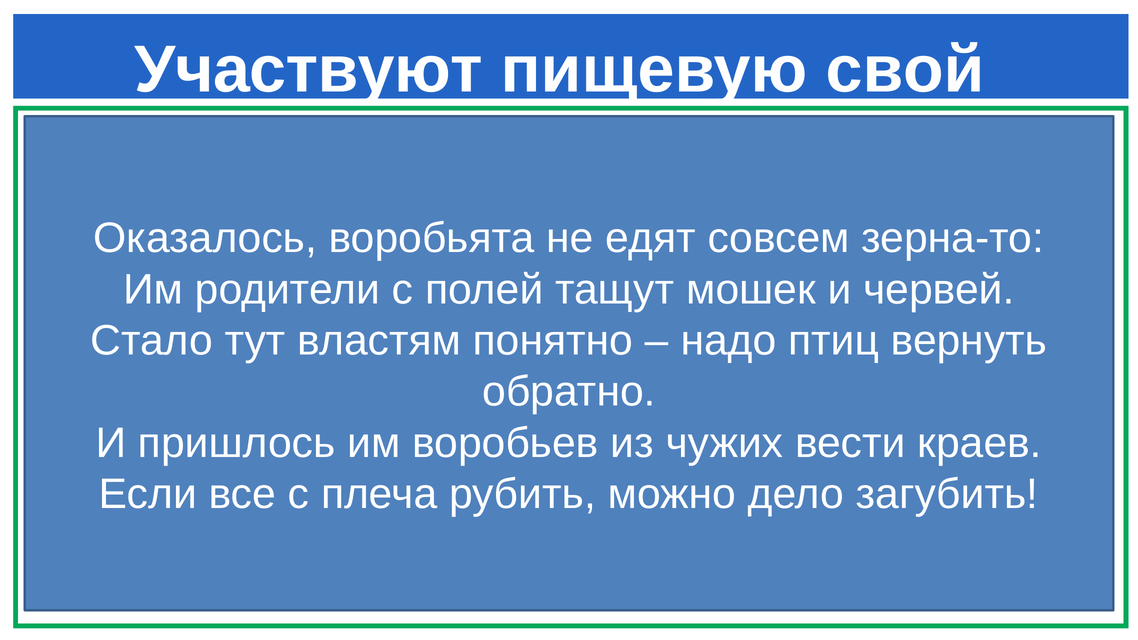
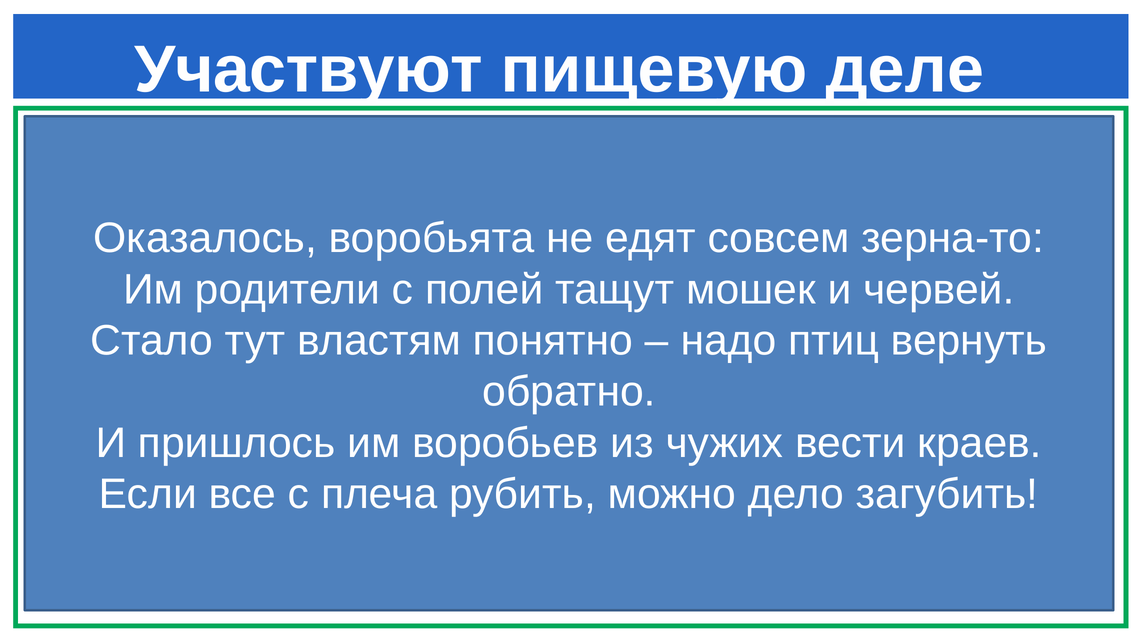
пищевую свой: свой -> деле
